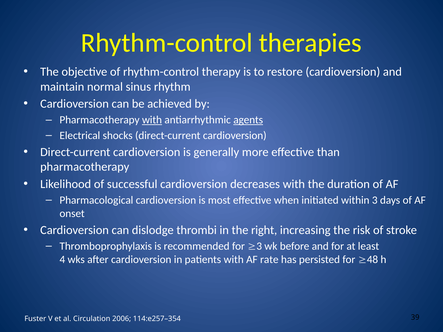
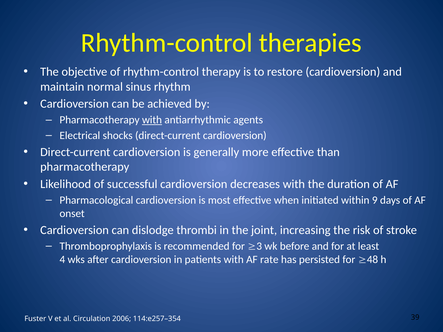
agents underline: present -> none
3: 3 -> 9
right: right -> joint
